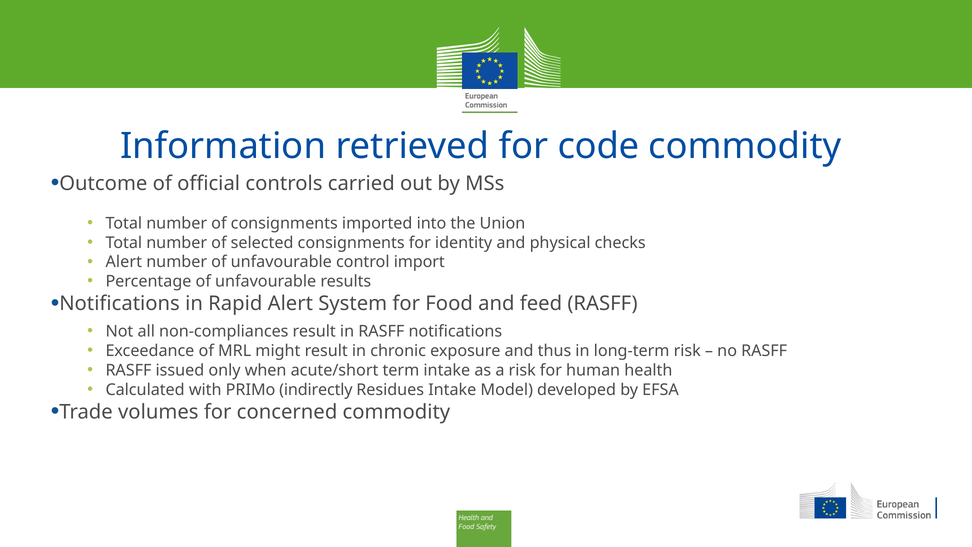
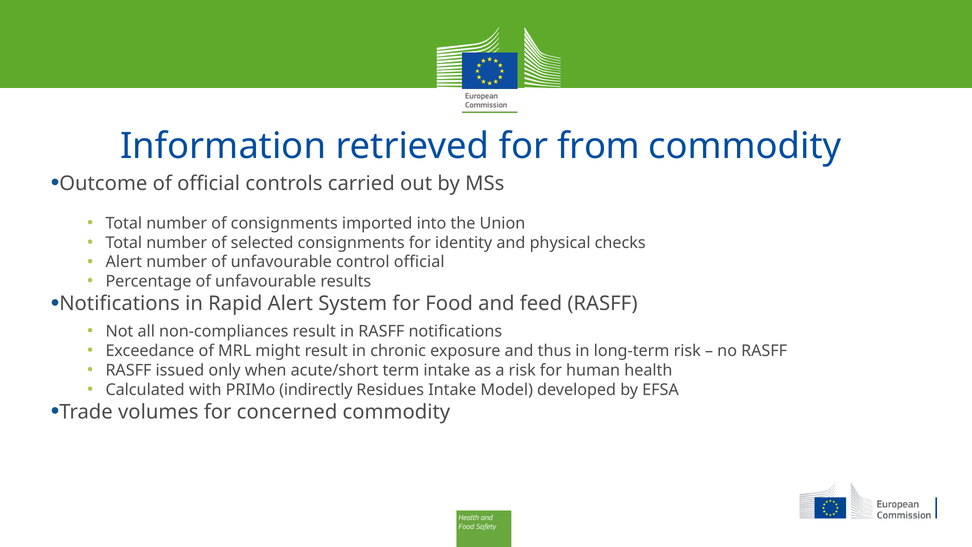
code: code -> from
control import: import -> official
